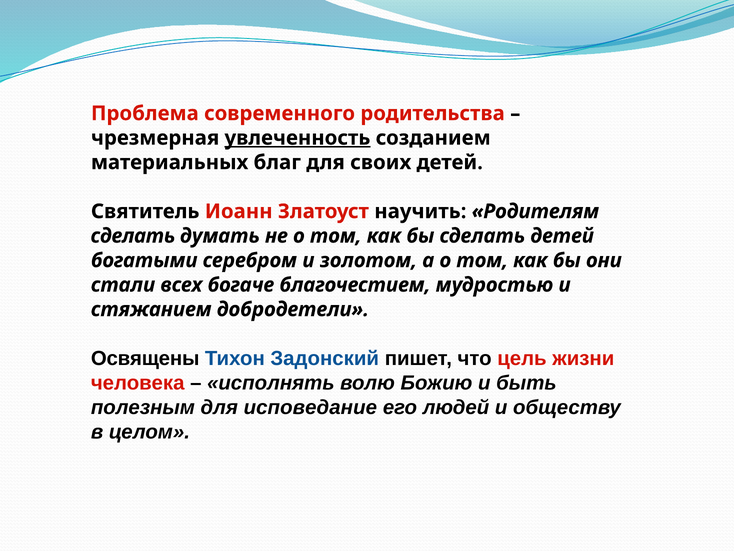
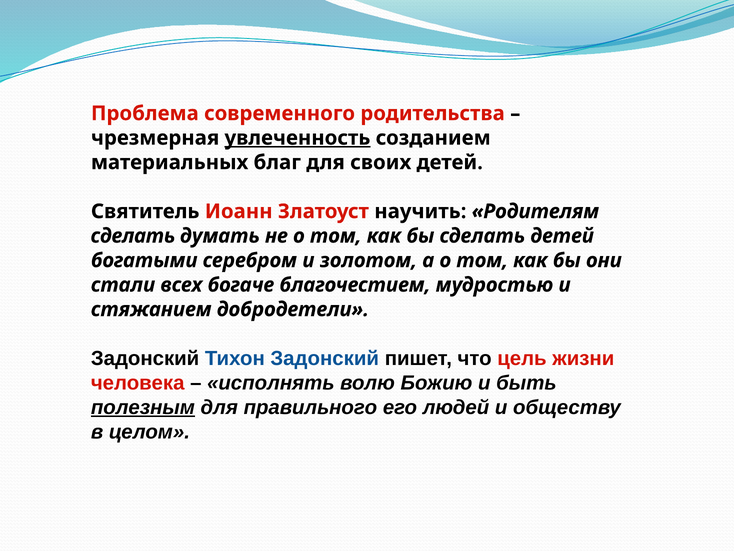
Освящены at (145, 358): Освящены -> Задонский
полезным underline: none -> present
исповедание: исповедание -> правильного
